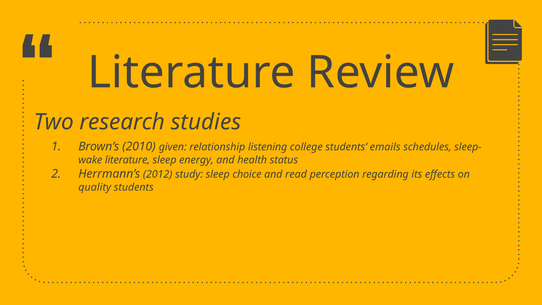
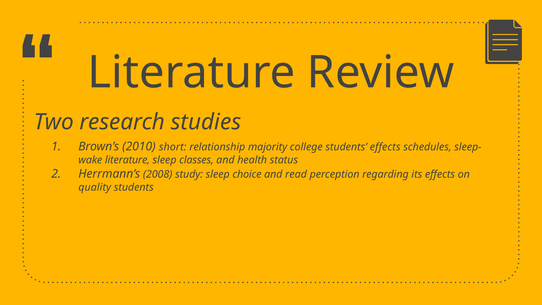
given: given -> short
listening: listening -> majority
students emails: emails -> effects
energy: energy -> classes
2012: 2012 -> 2008
